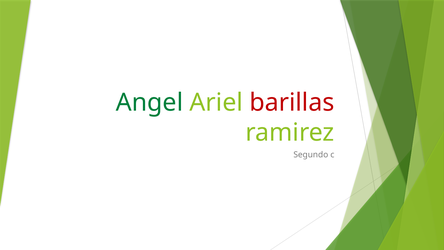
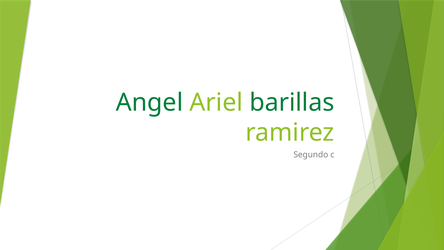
barillas colour: red -> green
